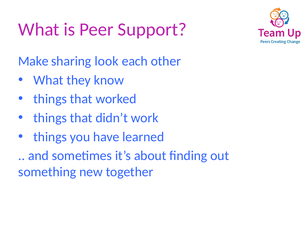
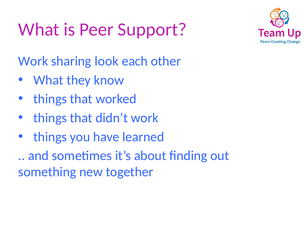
Make at (33, 61): Make -> Work
